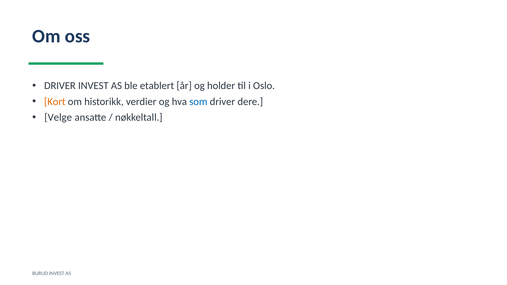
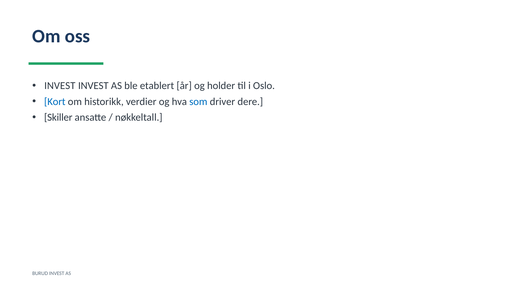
DRIVER at (60, 86): DRIVER -> INVEST
Kort colour: orange -> blue
Velge: Velge -> Skiller
